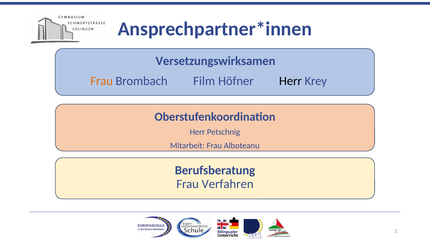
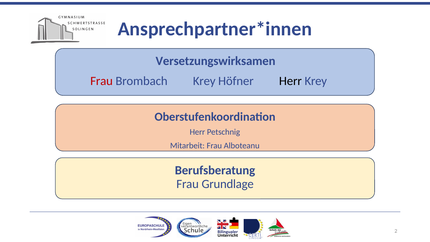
Frau at (102, 81) colour: orange -> red
Brombach Film: Film -> Krey
Verfahren: Verfahren -> Grundlage
